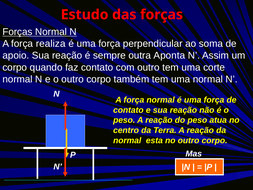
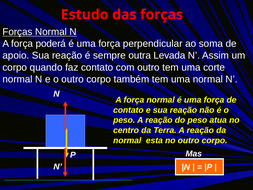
realiza: realiza -> poderá
Aponta: Aponta -> Levada
